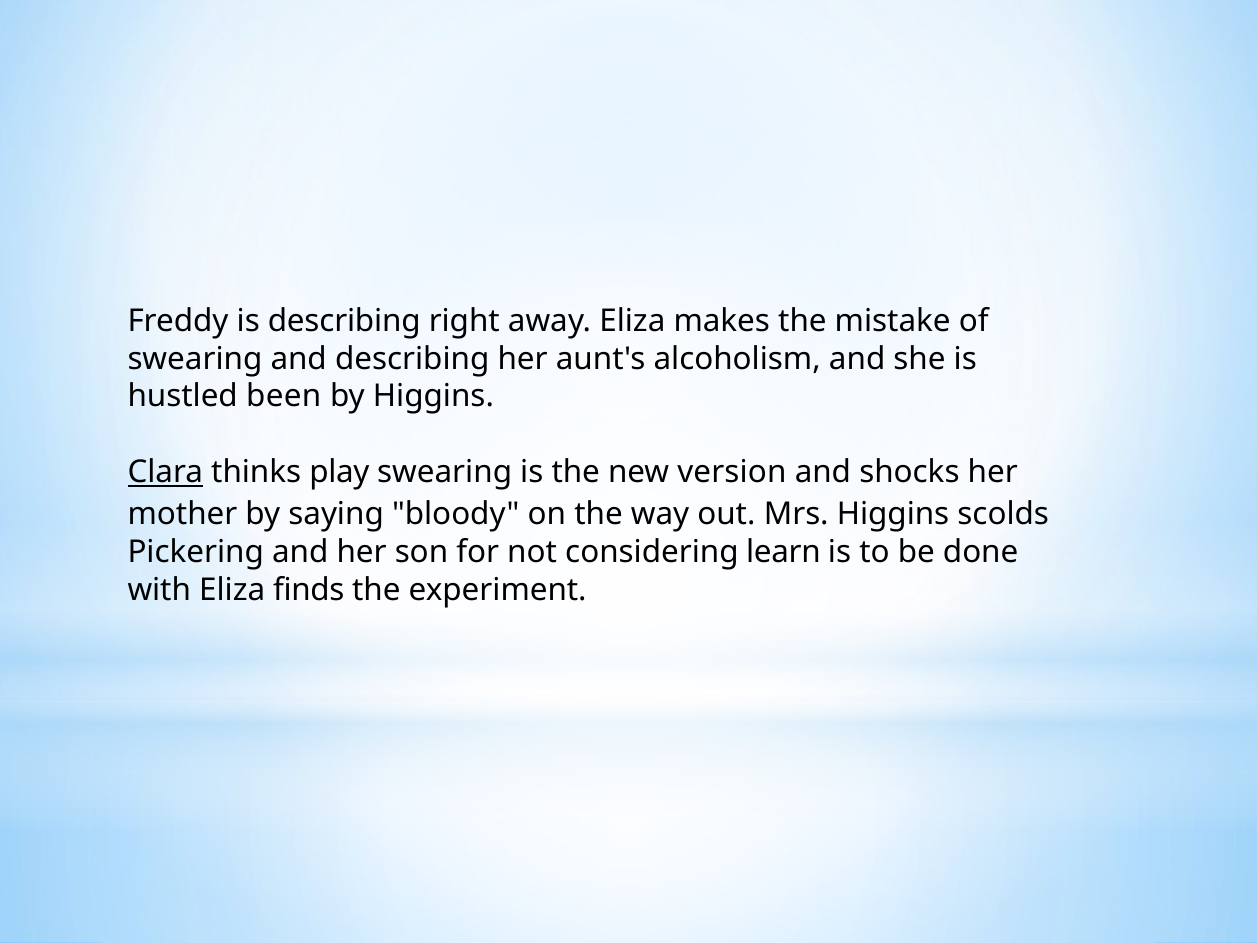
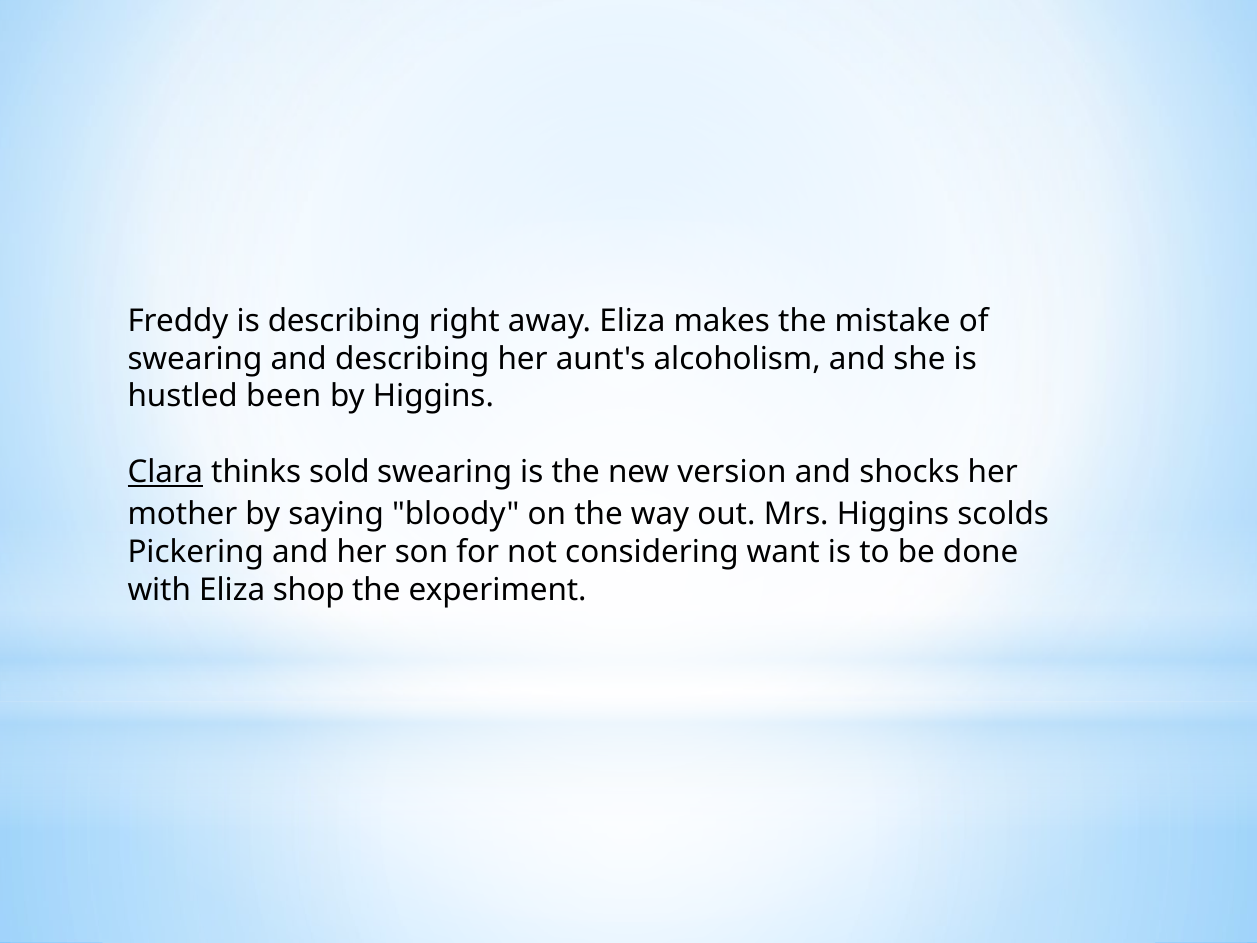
play: play -> sold
learn: learn -> want
finds: finds -> shop
